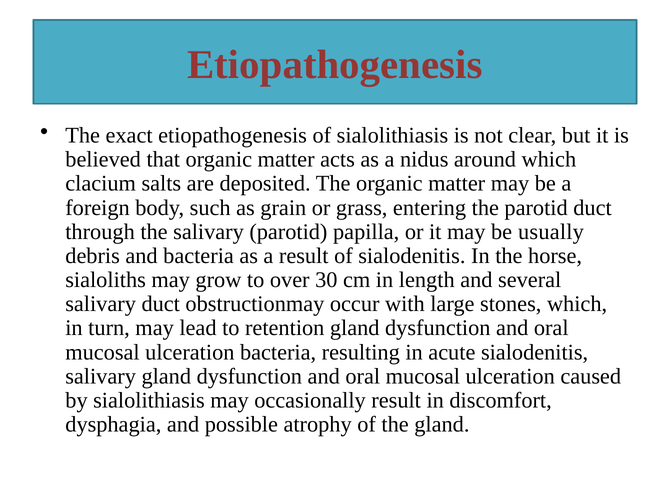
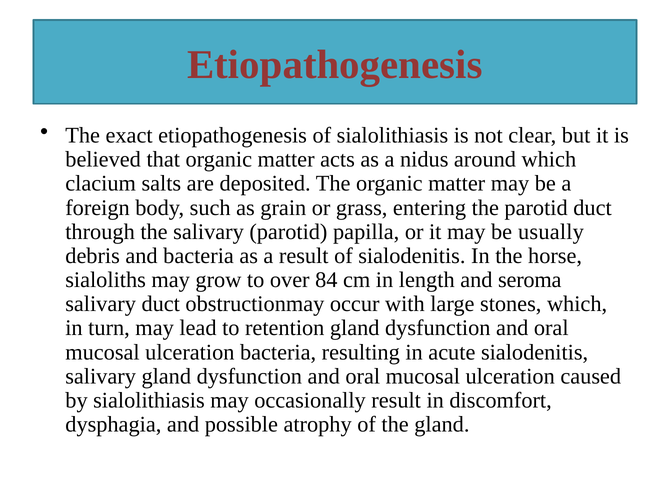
30: 30 -> 84
several: several -> seroma
